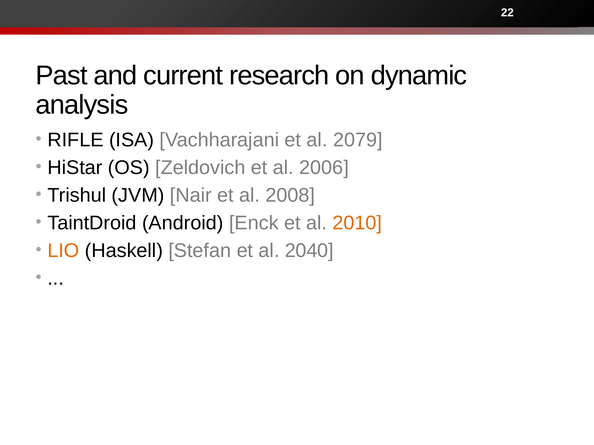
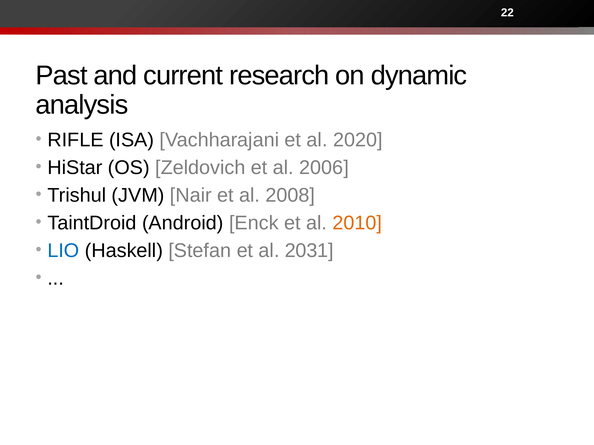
2079: 2079 -> 2020
LIO colour: orange -> blue
2040: 2040 -> 2031
